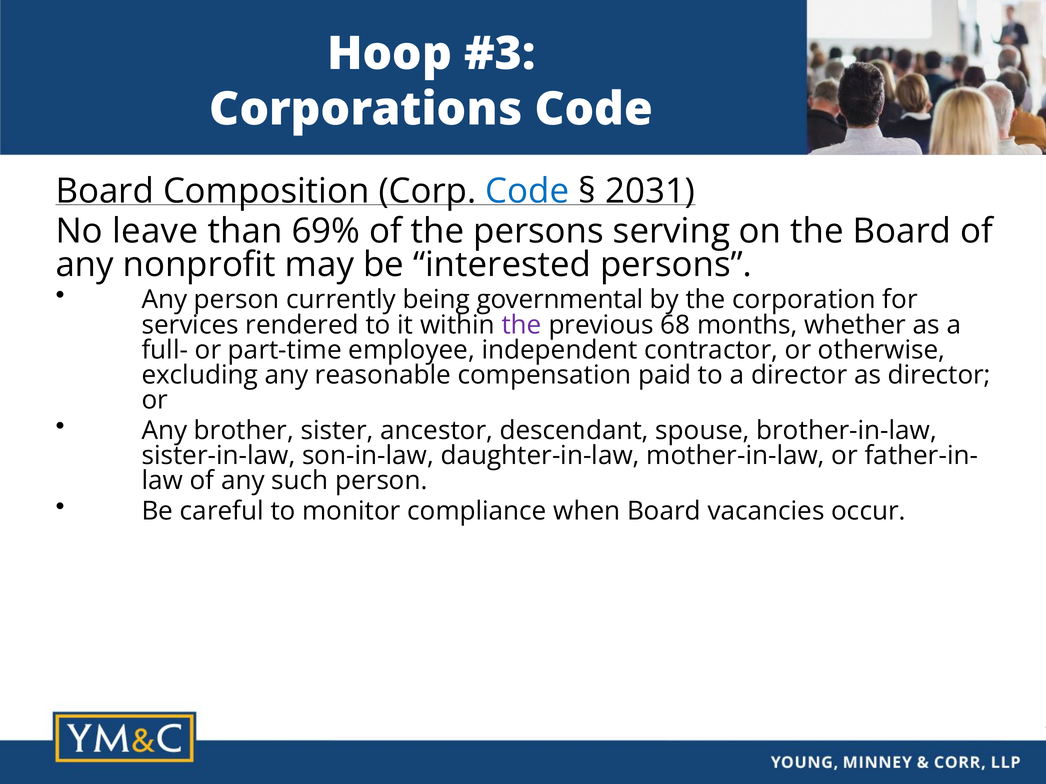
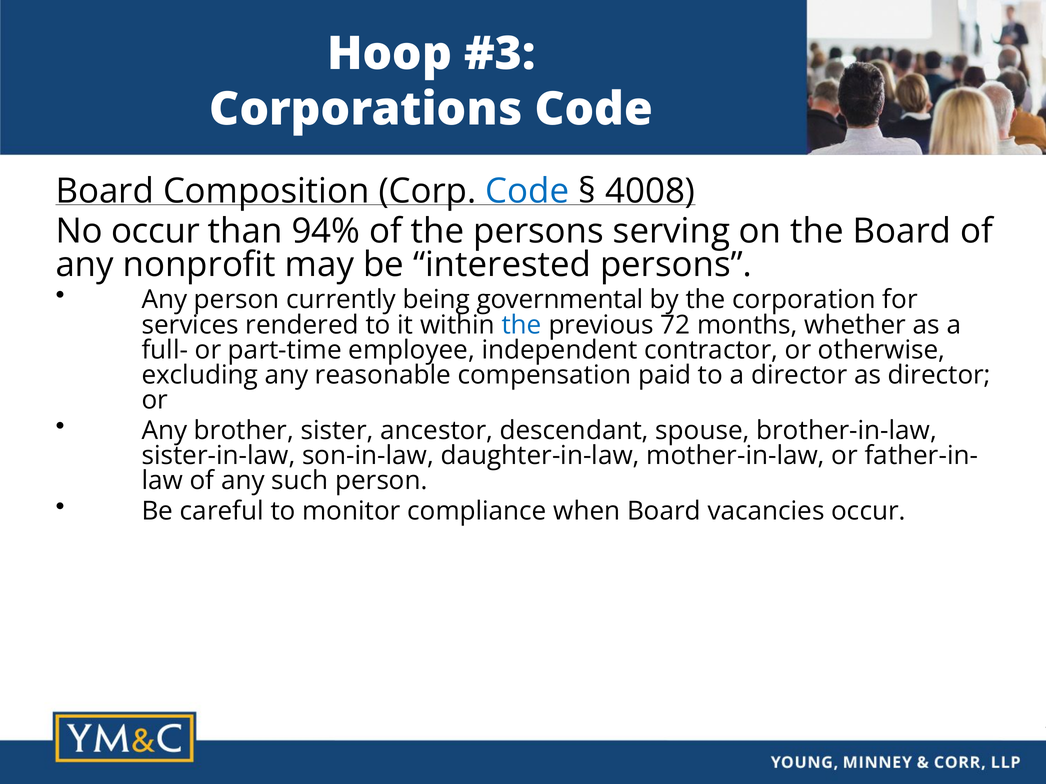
2031: 2031 -> 4008
No leave: leave -> occur
69%: 69% -> 94%
the at (522, 325) colour: purple -> blue
68: 68 -> 72
